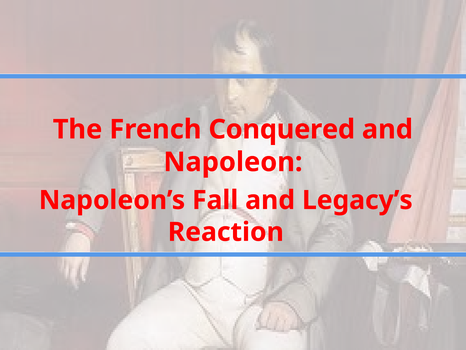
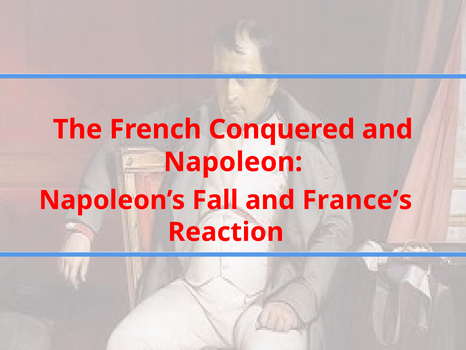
Legacy’s: Legacy’s -> France’s
